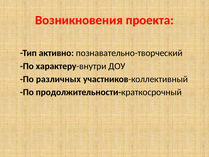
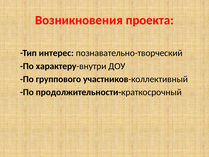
активно: активно -> интерес
различных: различных -> группового
